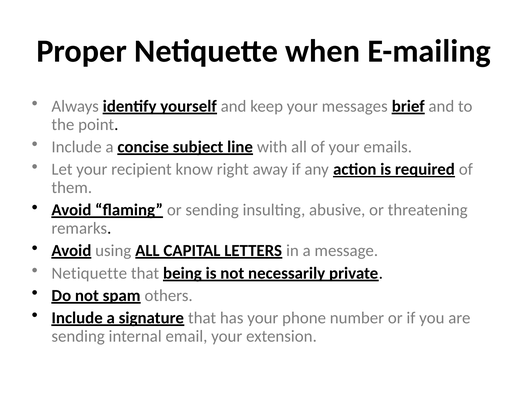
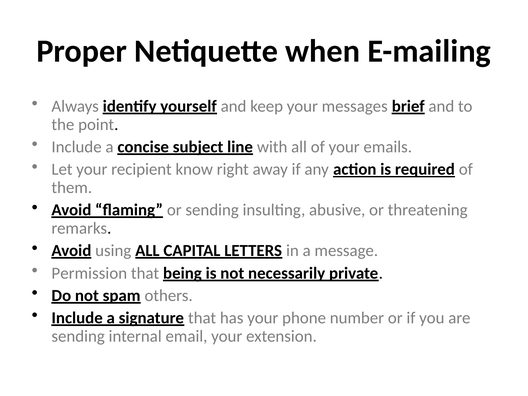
Netiquette at (89, 273): Netiquette -> Permission
